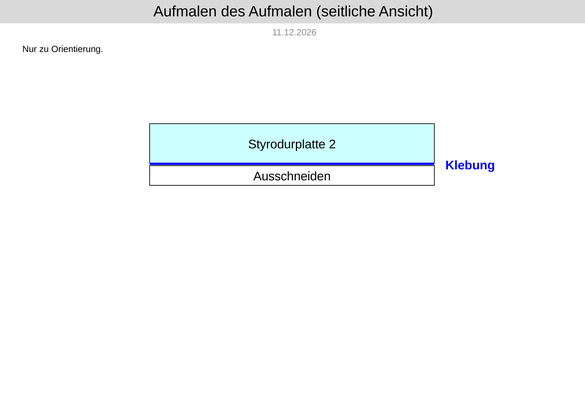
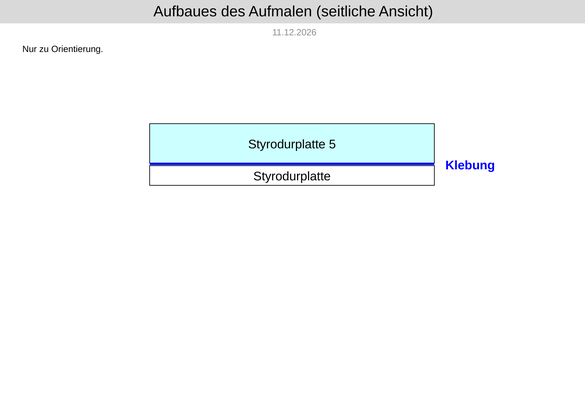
Aufmalen at (185, 12): Aufmalen -> Aufbaues
2: 2 -> 5
Ausschneiden at (292, 176): Ausschneiden -> Styrodurplatte
